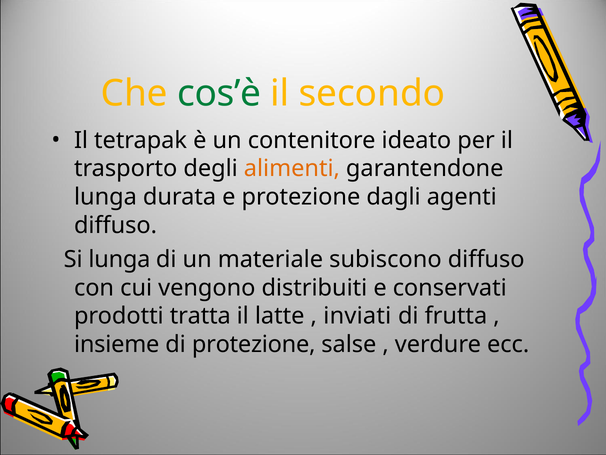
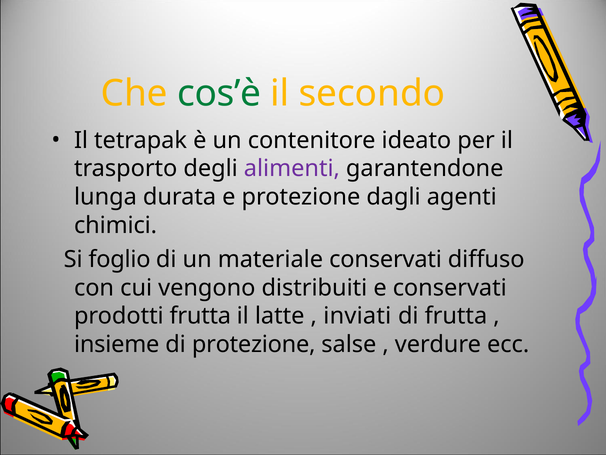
alimenti colour: orange -> purple
diffuso at (115, 225): diffuso -> chimici
Si lunga: lunga -> foglio
materiale subiscono: subiscono -> conservati
prodotti tratta: tratta -> frutta
